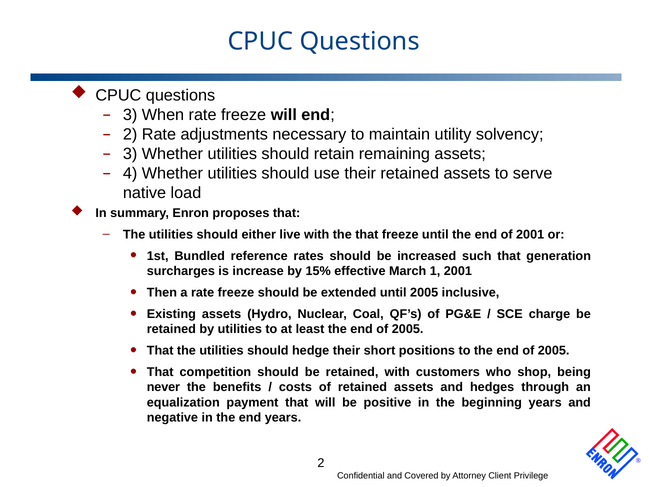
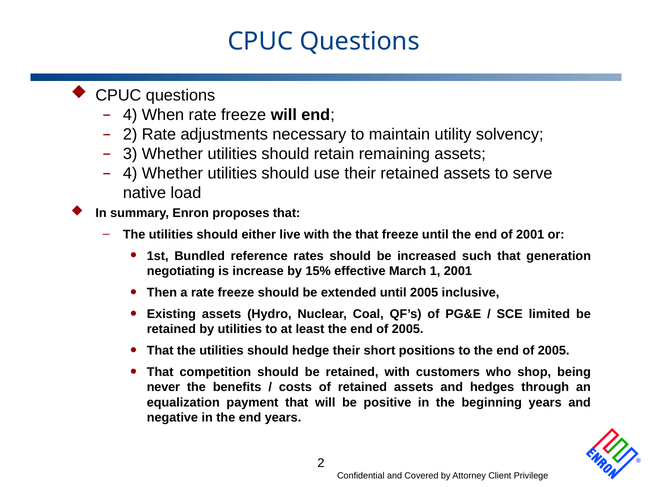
3 at (130, 115): 3 -> 4
surcharges: surcharges -> negotiating
charge: charge -> limited
